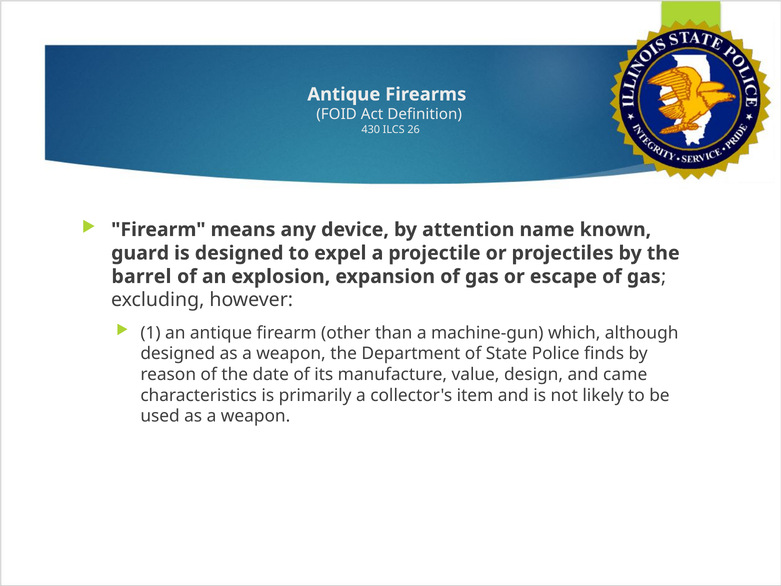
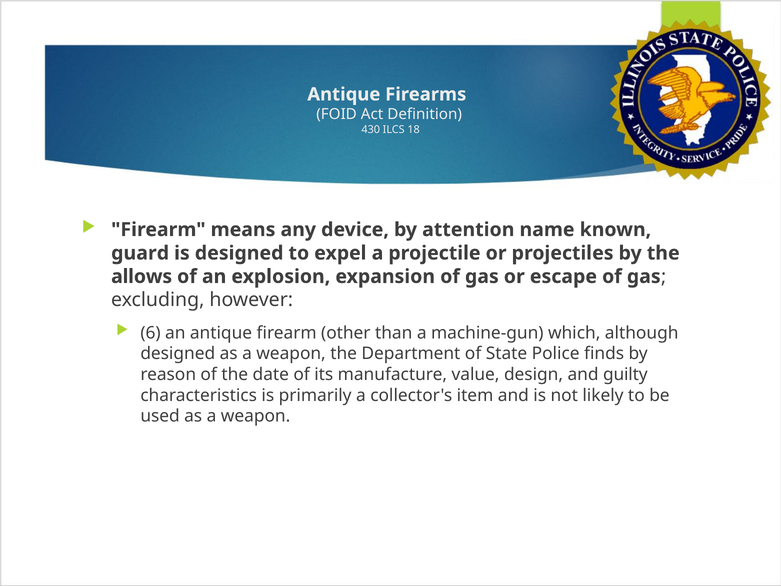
26: 26 -> 18
barrel: barrel -> allows
1: 1 -> 6
came: came -> guilty
